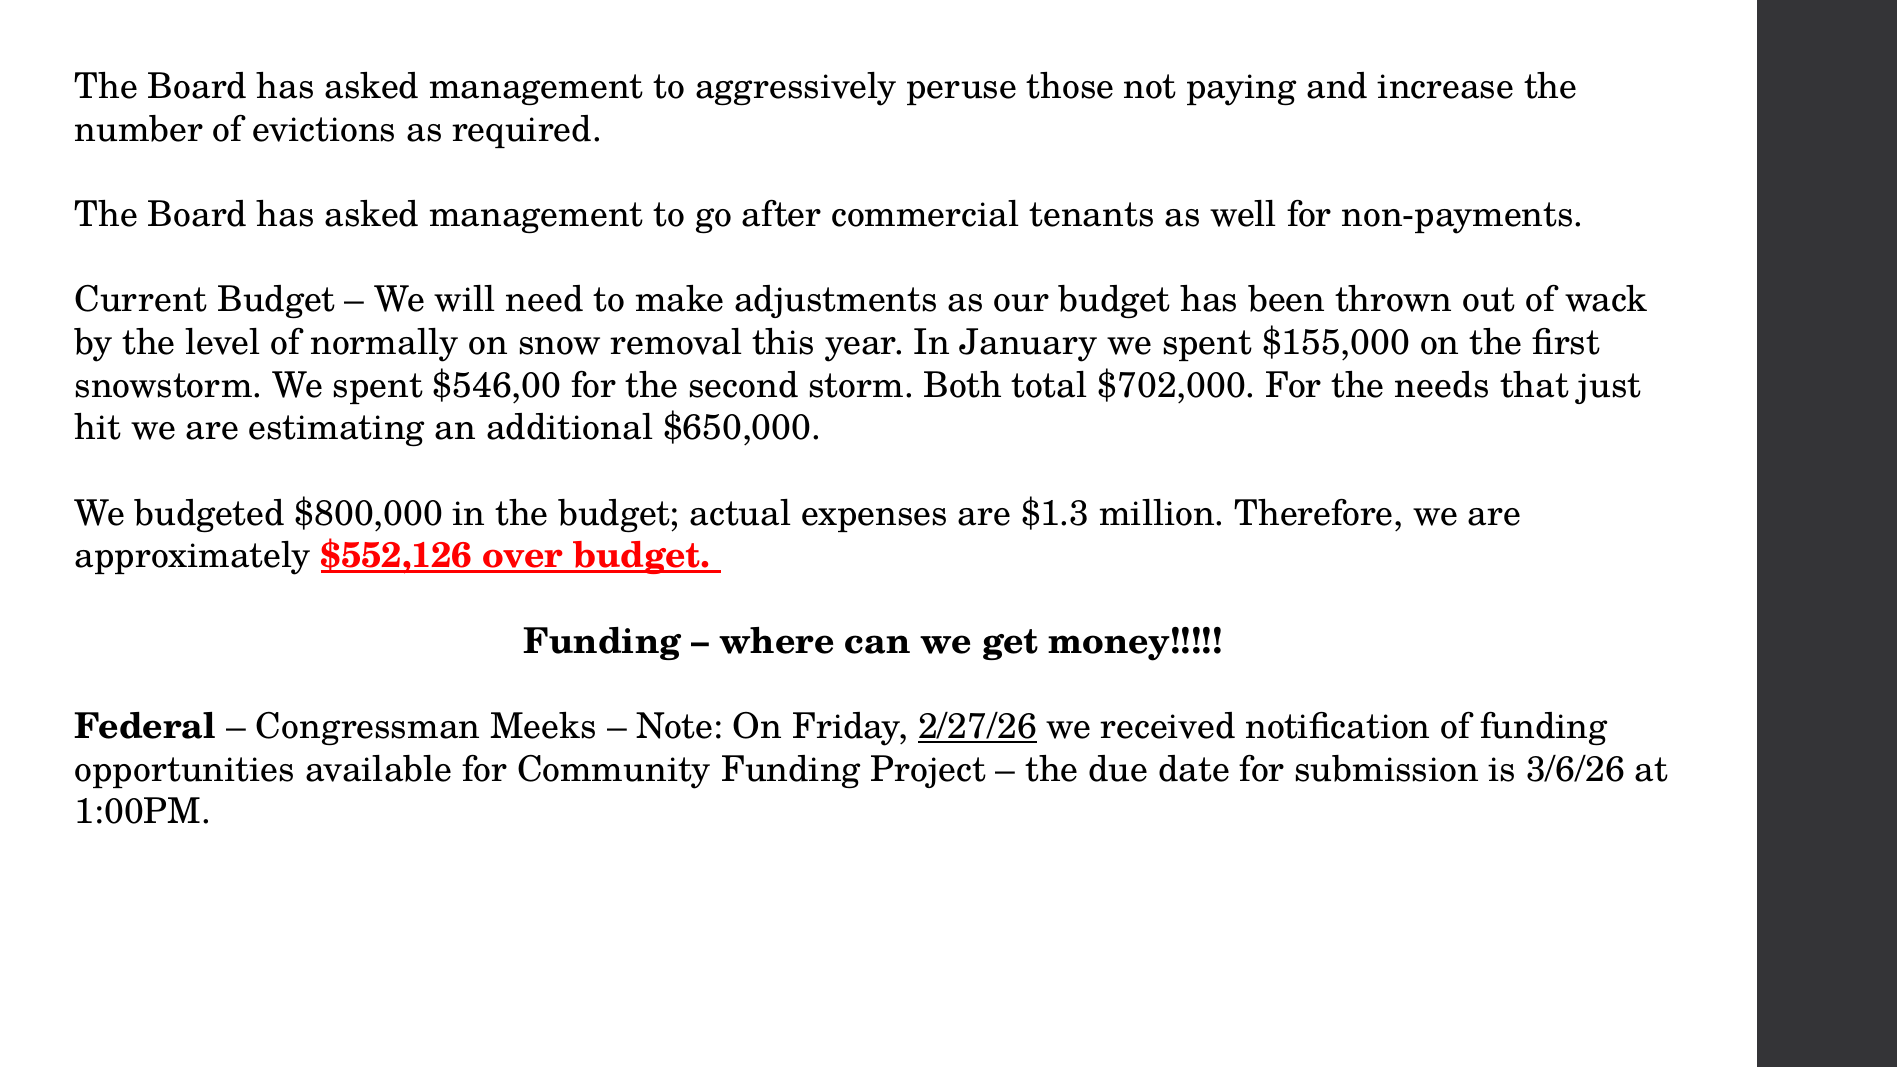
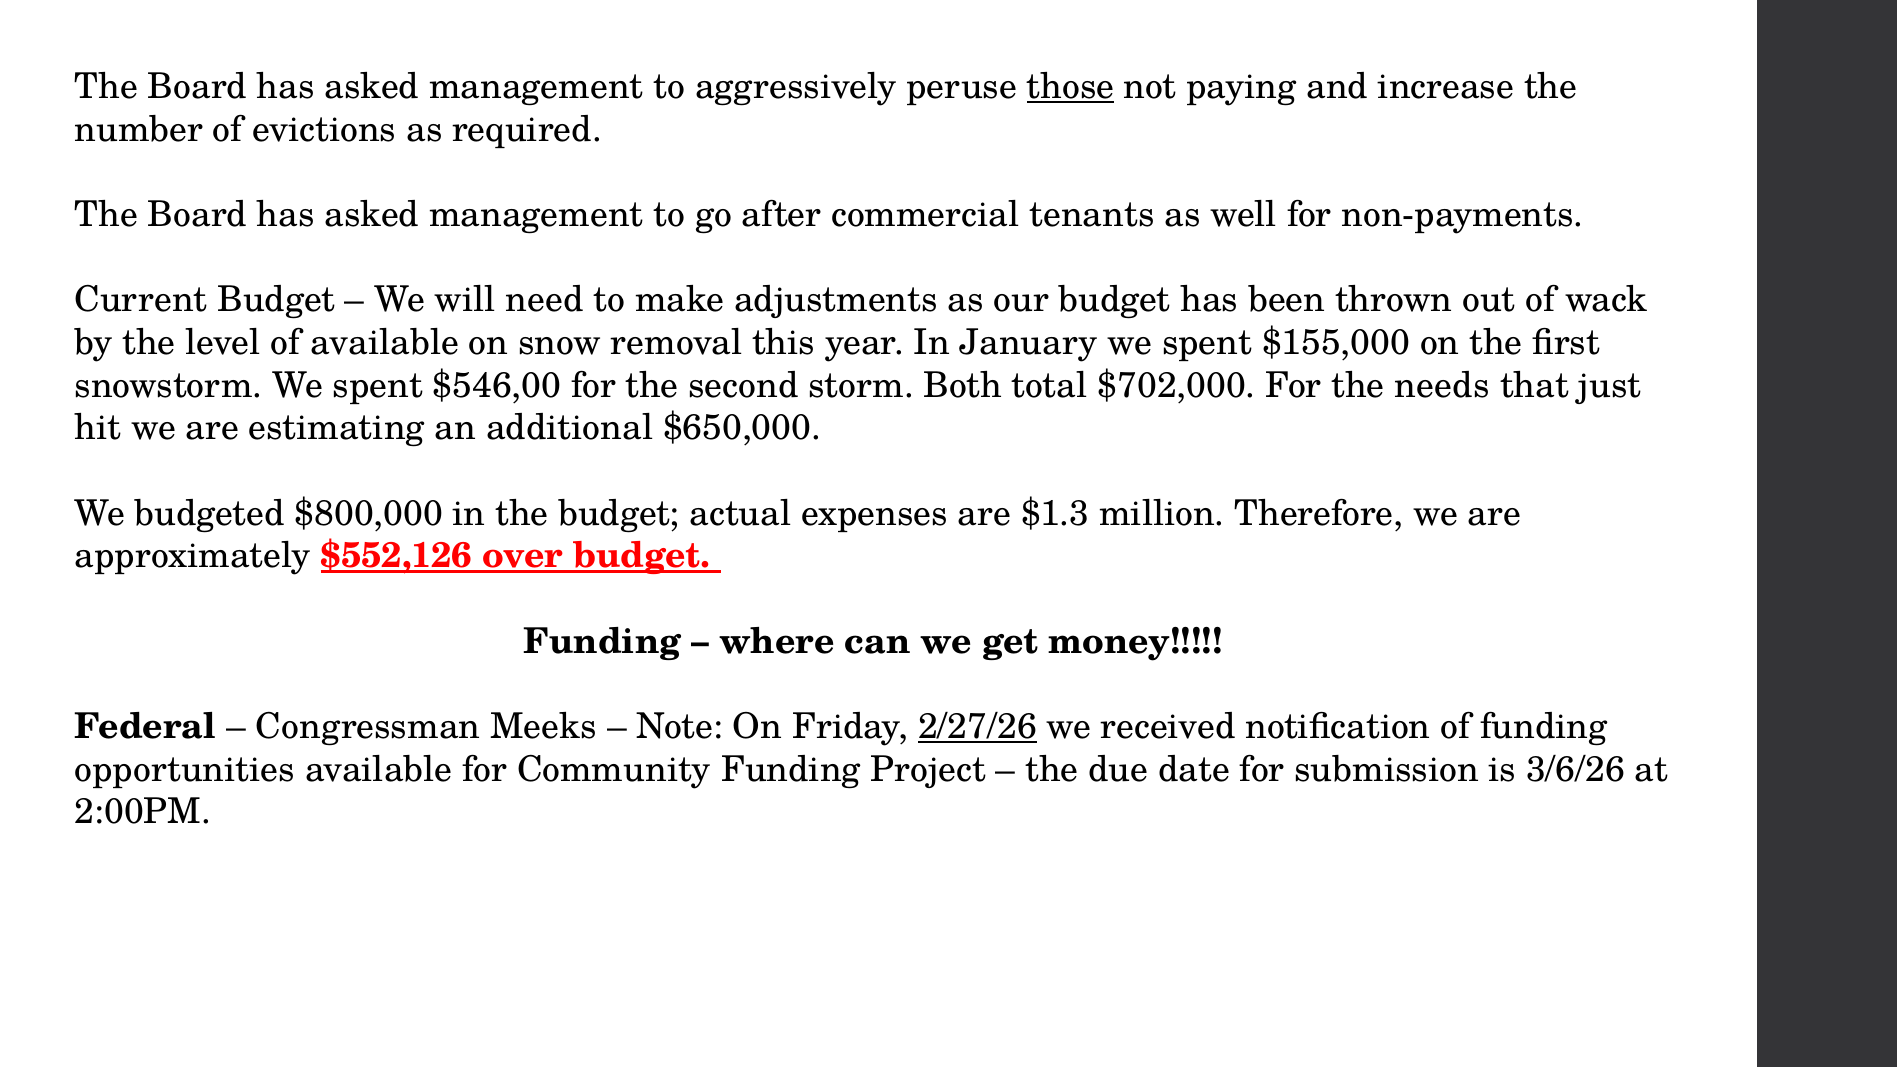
those underline: none -> present
of normally: normally -> available
1:00PM: 1:00PM -> 2:00PM
